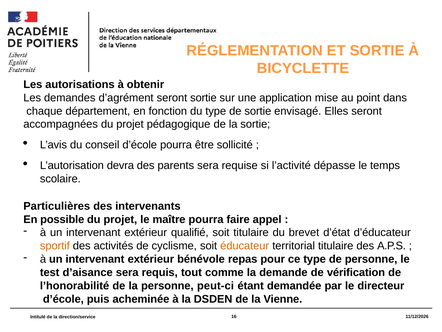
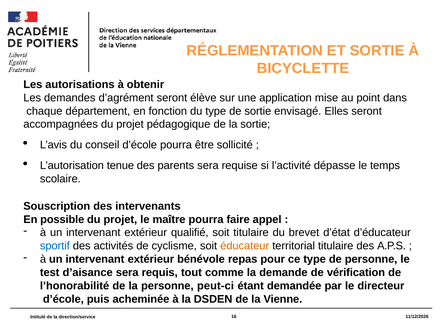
seront sortie: sortie -> élève
devra: devra -> tenue
Particulières: Particulières -> Souscription
sportif colour: orange -> blue
